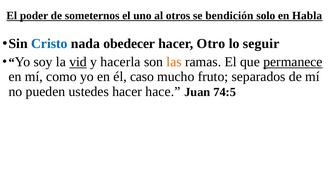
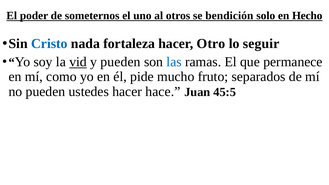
Habla: Habla -> Hecho
obedecer: obedecer -> fortaleza
y hacerla: hacerla -> pueden
las colour: orange -> blue
permanece underline: present -> none
caso: caso -> pide
74:5: 74:5 -> 45:5
